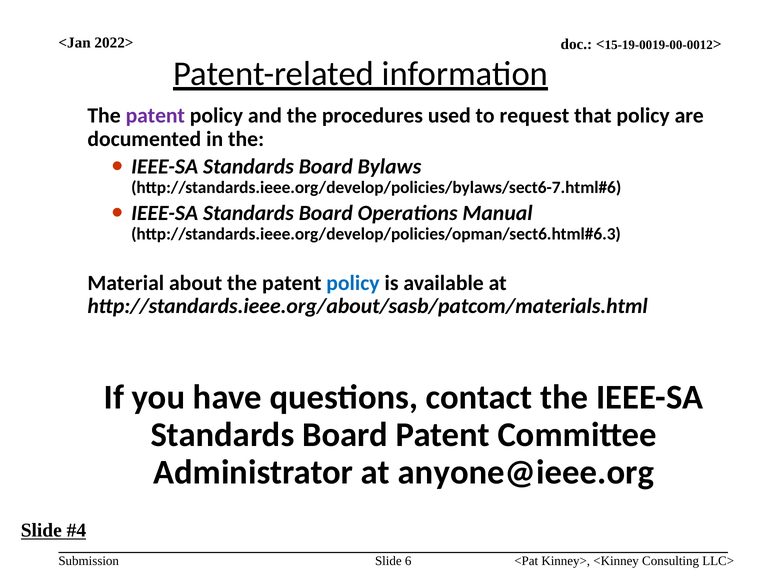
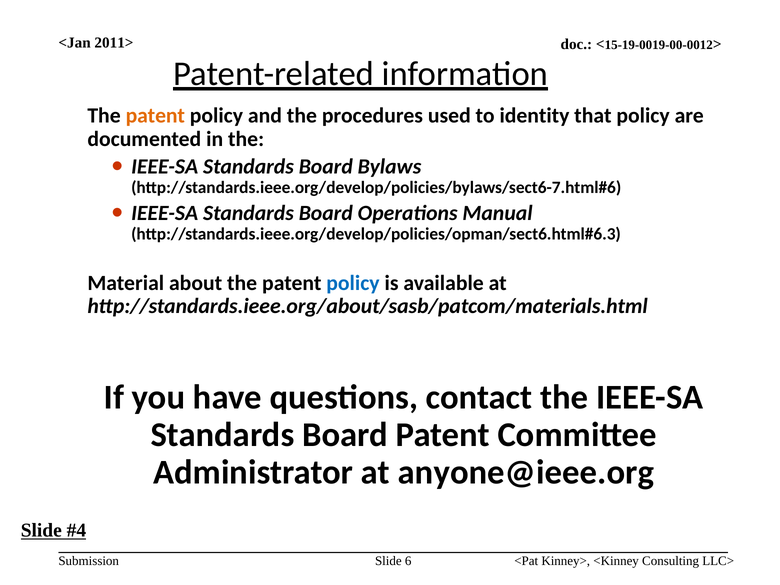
2022>: 2022> -> 2011>
patent at (155, 115) colour: purple -> orange
request: request -> identity
